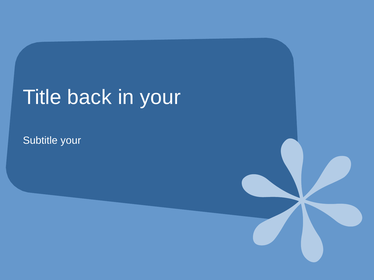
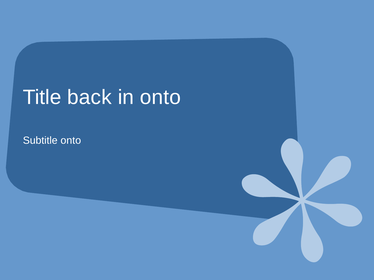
in your: your -> onto
Subtitle your: your -> onto
